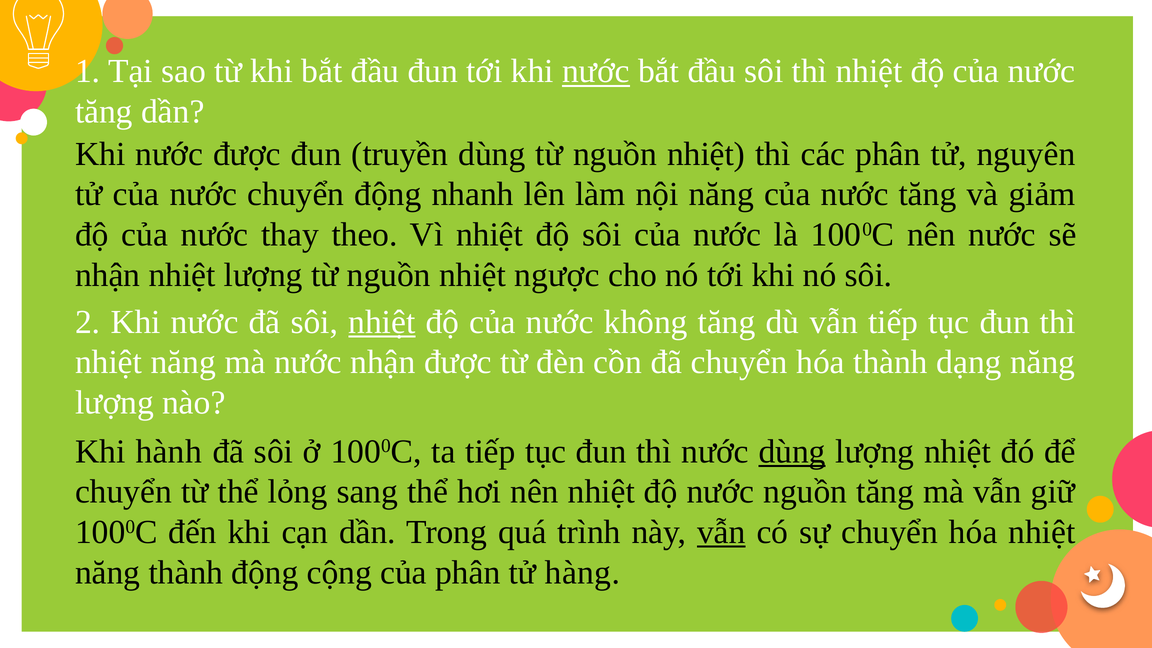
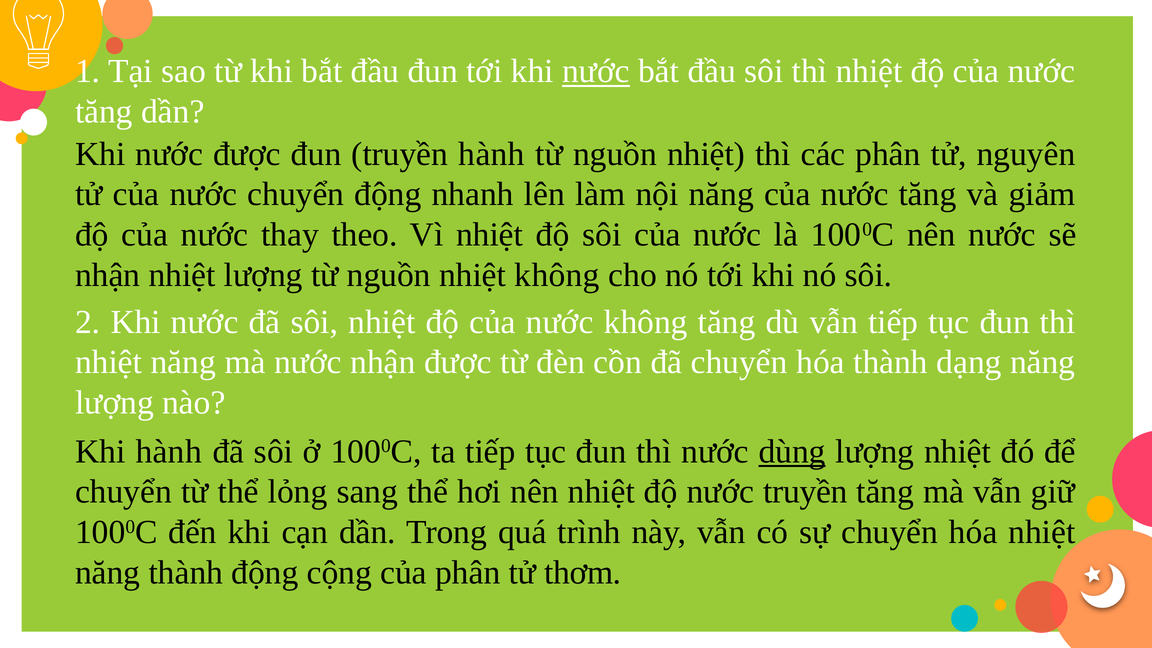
truyền dùng: dùng -> hành
nhiệt ngược: ngược -> không
nhiệt at (382, 322) underline: present -> none
nước nguồn: nguồn -> truyền
vẫn at (721, 532) underline: present -> none
hàng: hàng -> thơm
